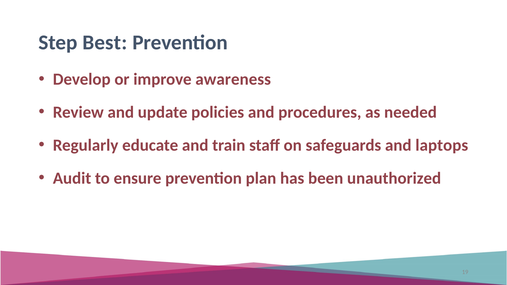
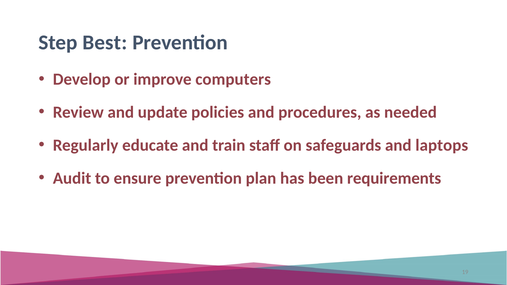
awareness: awareness -> computers
unauthorized: unauthorized -> requirements
